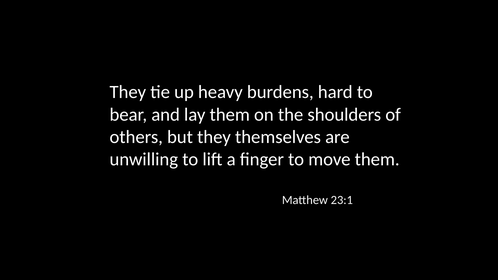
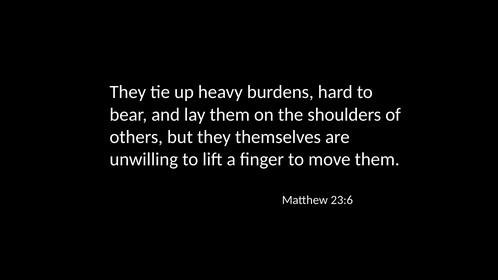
23:1: 23:1 -> 23:6
